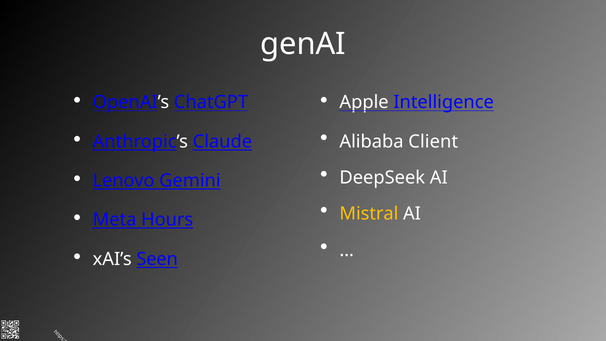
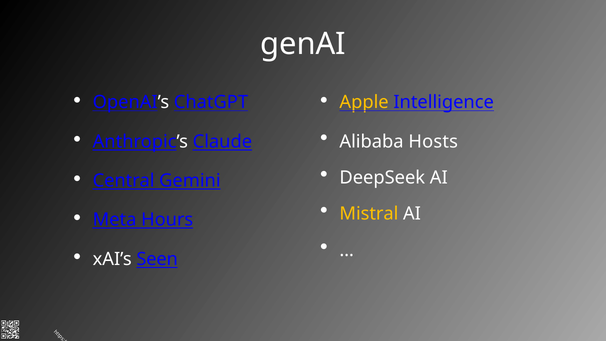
Apple colour: white -> yellow
Client: Client -> Hosts
Lenovo: Lenovo -> Central
